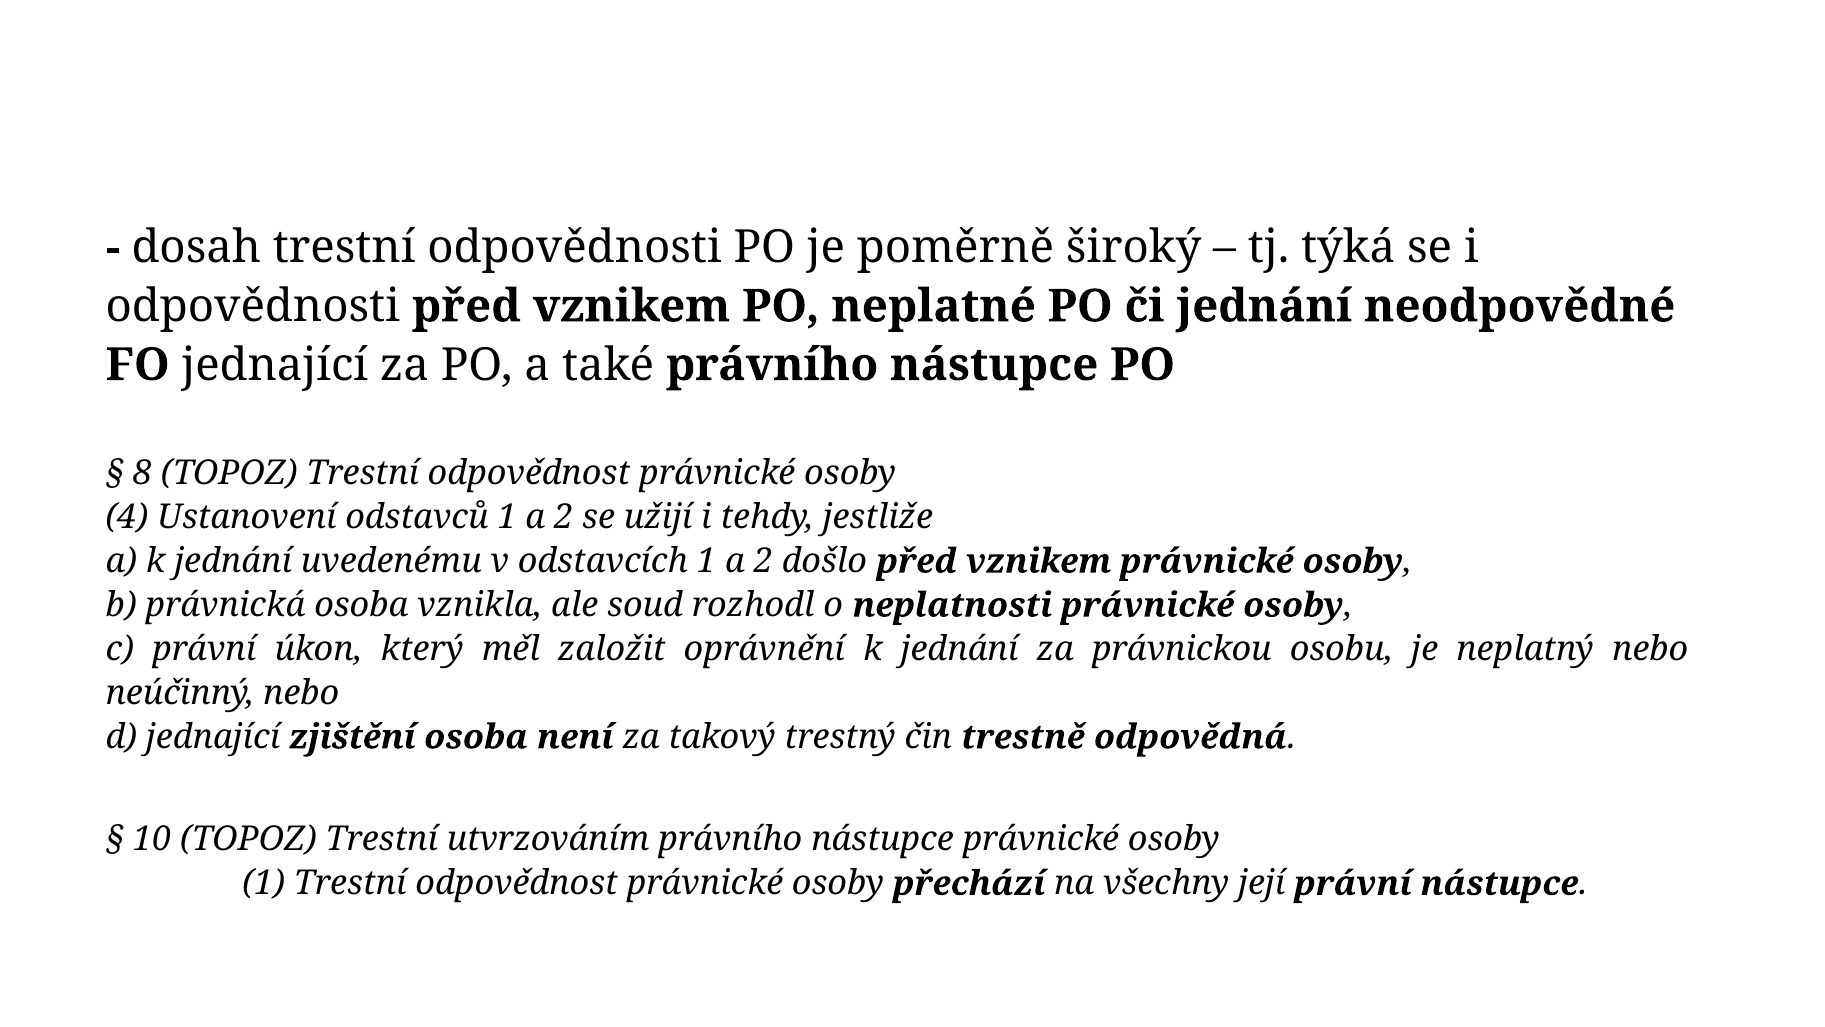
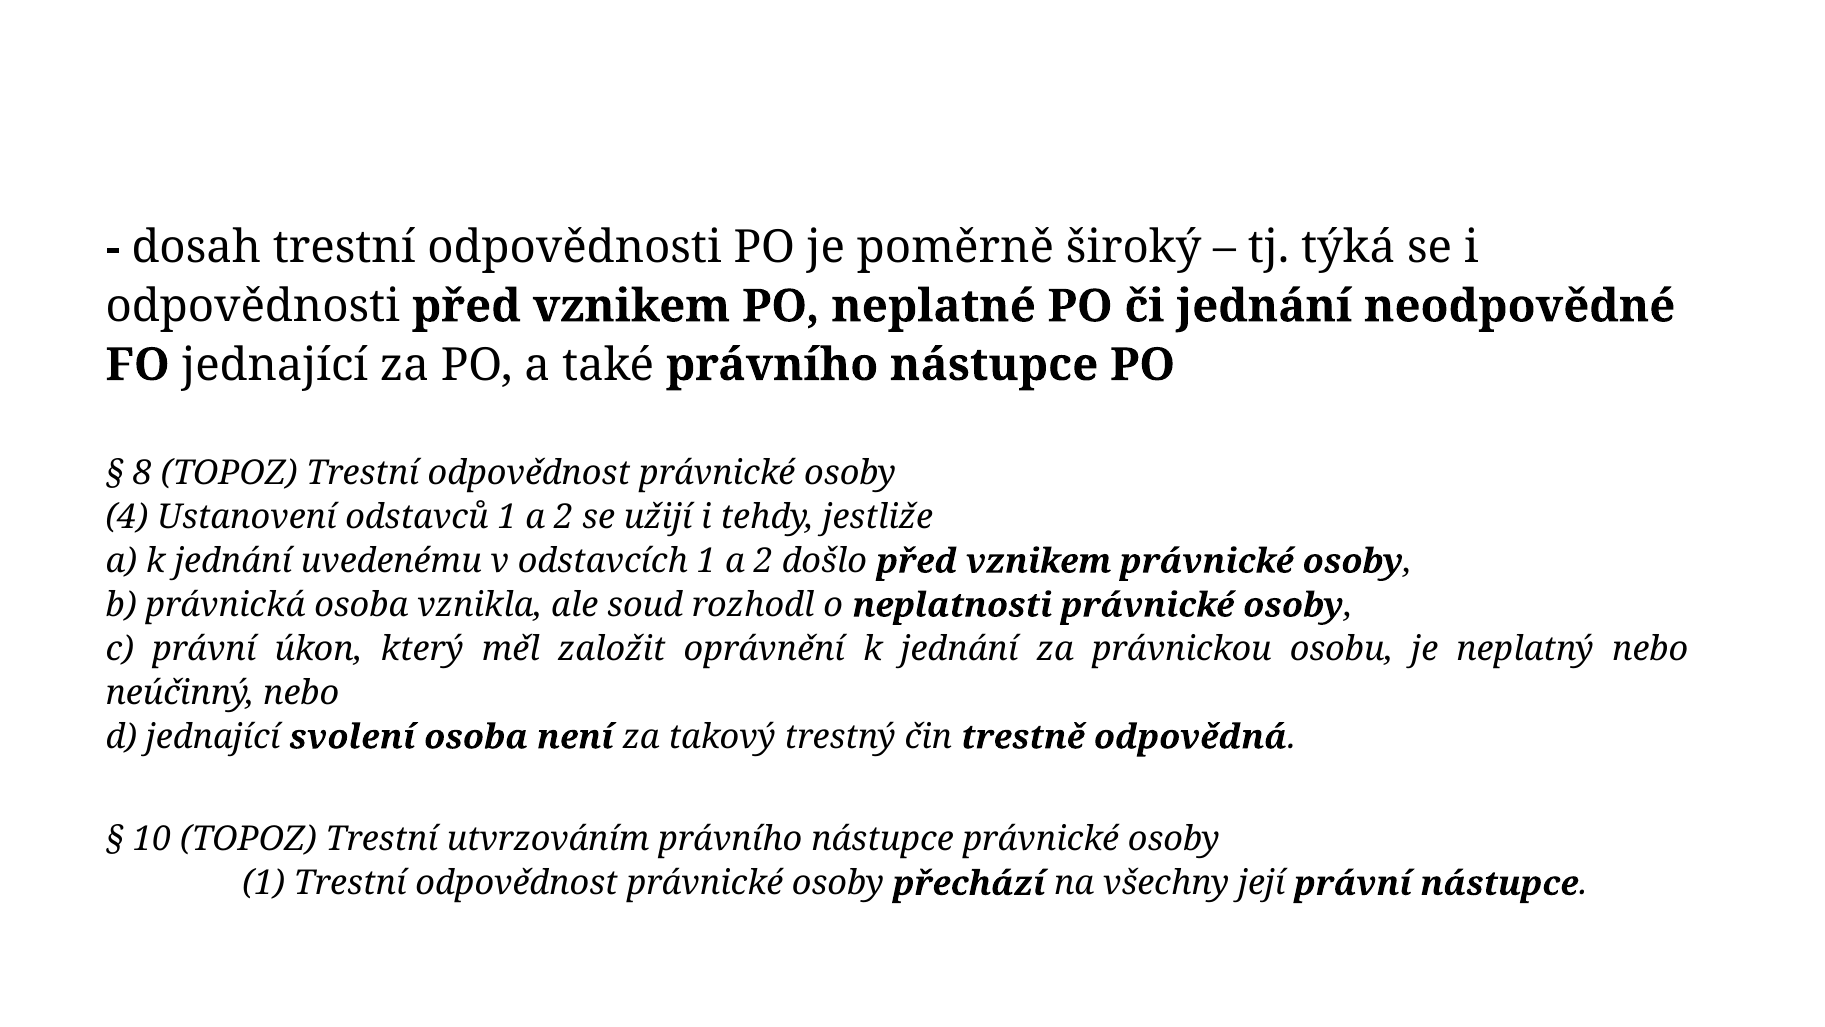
zjištění: zjištění -> svolení
